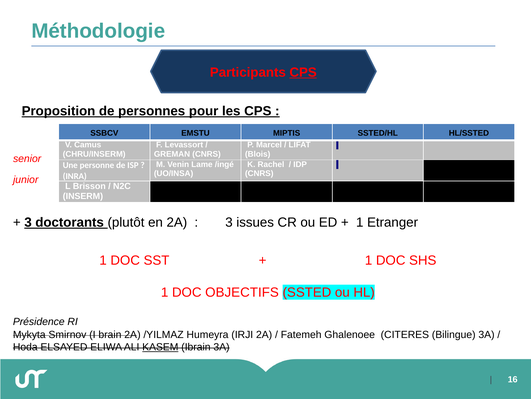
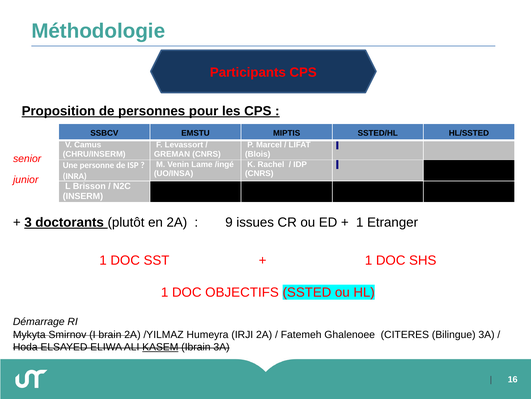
CPS at (303, 72) underline: present -> none
3 at (229, 222): 3 -> 9
Présidence: Présidence -> Démarrage
